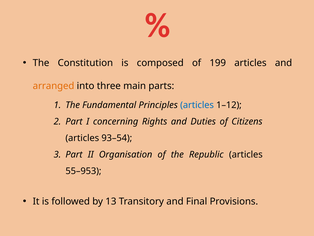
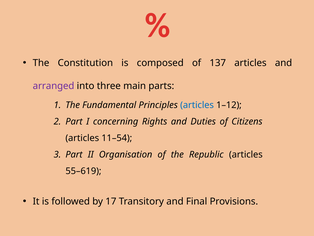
199: 199 -> 137
arranged colour: orange -> purple
93–54: 93–54 -> 11–54
55–953: 55–953 -> 55–619
13: 13 -> 17
